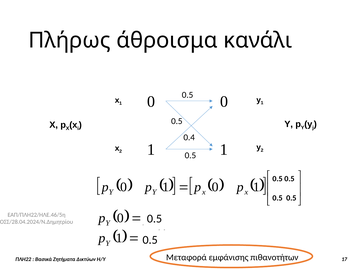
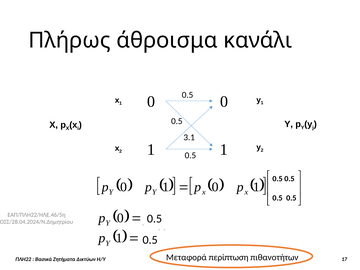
0.4: 0.4 -> 3.1
εμφάνισης: εμφάνισης -> περίπτωση
